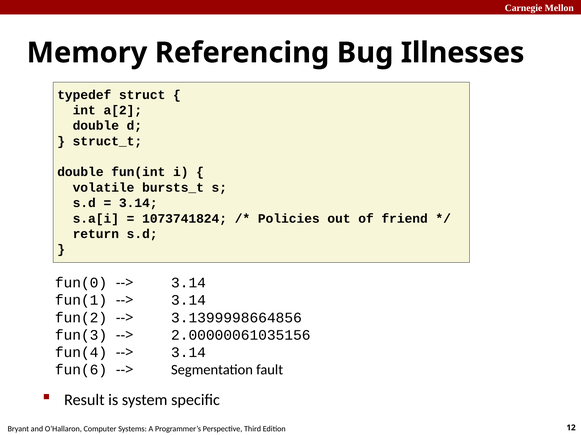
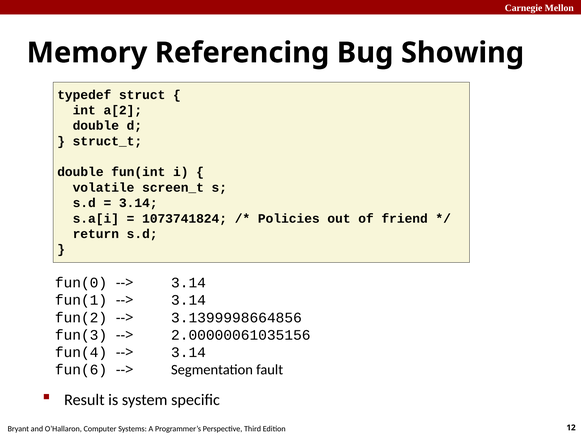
Illnesses: Illnesses -> Showing
bursts_t: bursts_t -> screen_t
